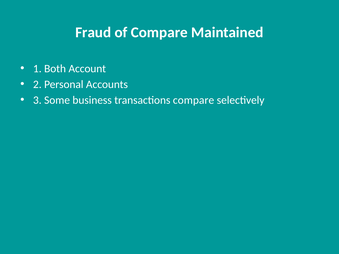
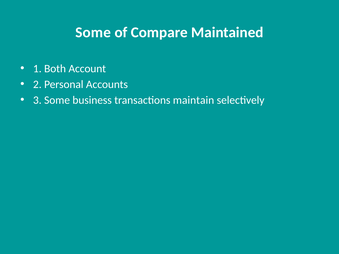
Fraud at (93, 32): Fraud -> Some
transactions compare: compare -> maintain
